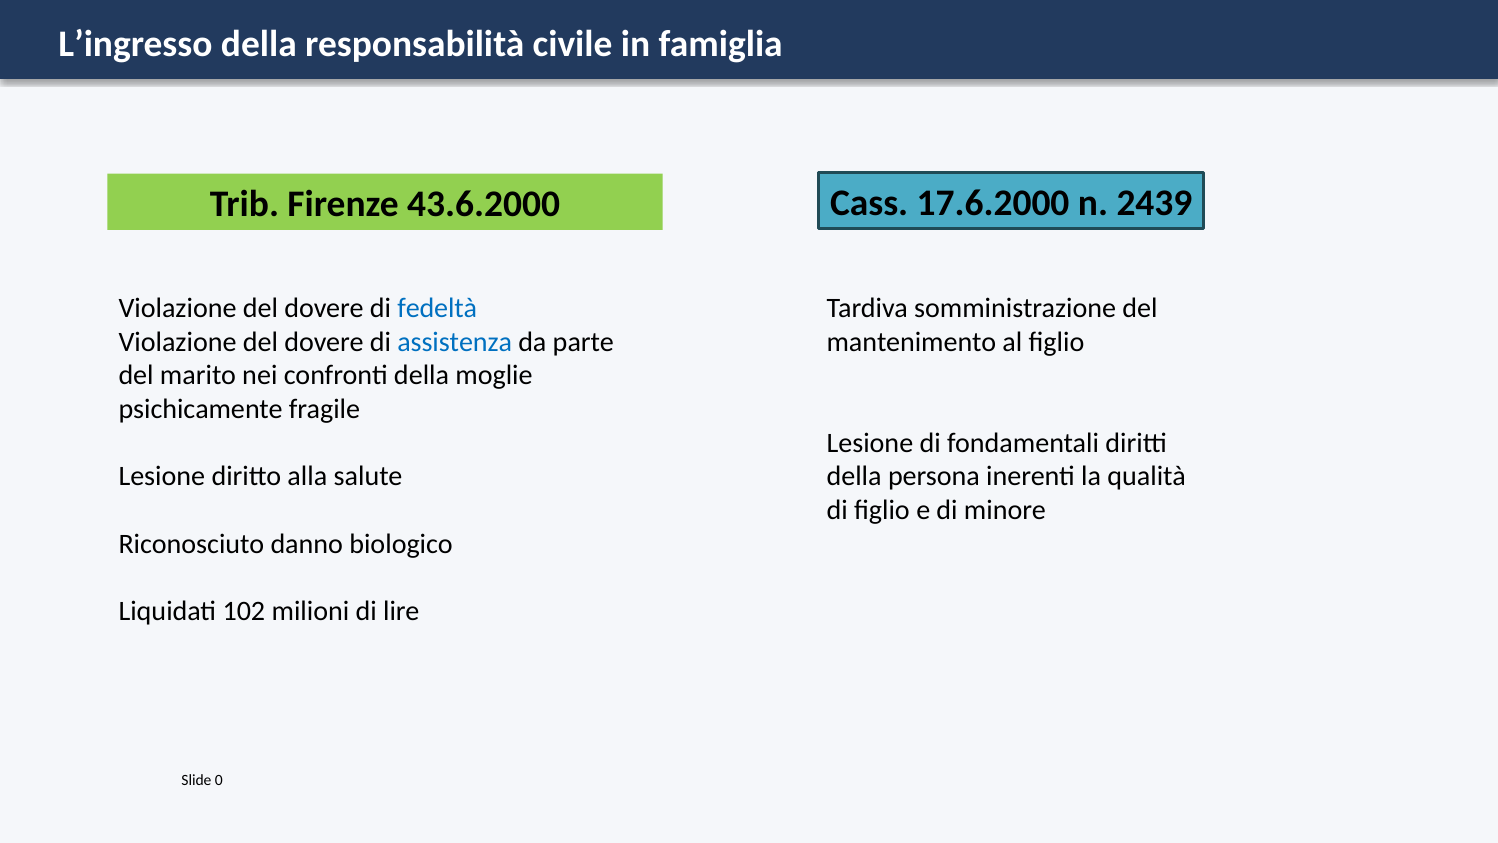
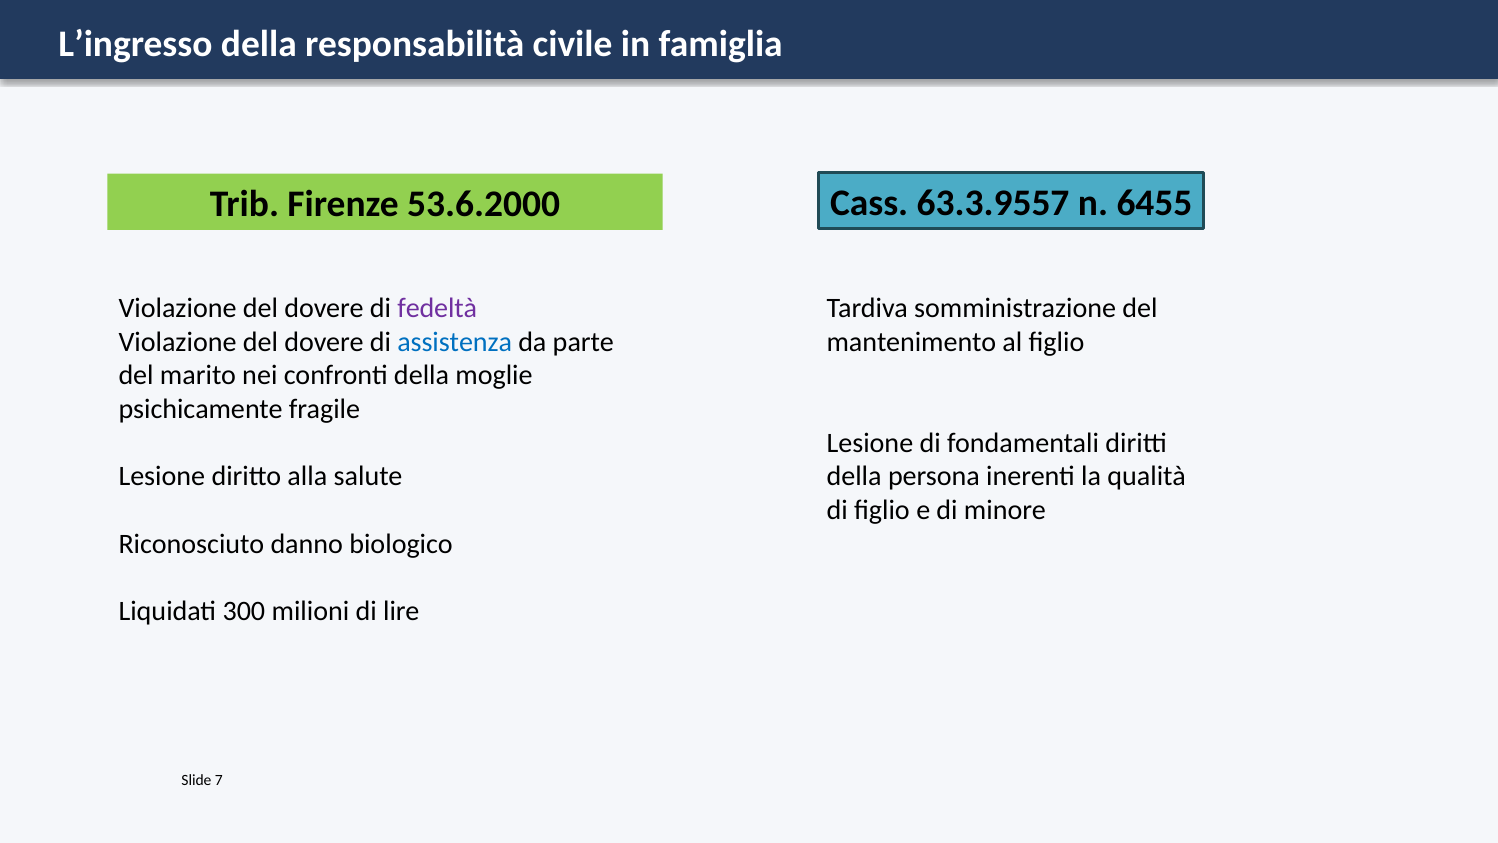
43.6.2000: 43.6.2000 -> 53.6.2000
17.6.2000: 17.6.2000 -> 63.3.9557
2439: 2439 -> 6455
fedeltà colour: blue -> purple
102: 102 -> 300
0: 0 -> 7
